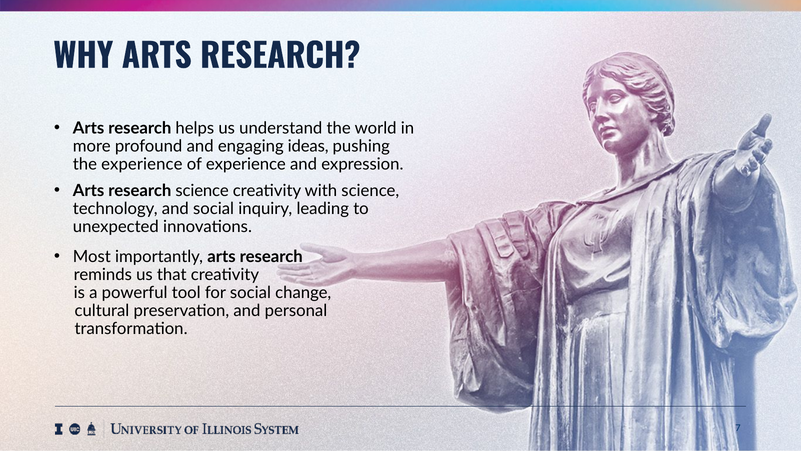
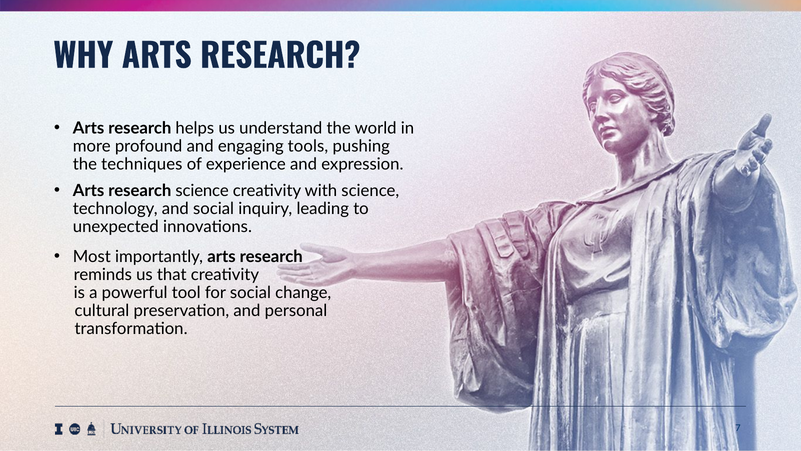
ideas: ideas -> tools
the experience: experience -> techniques
